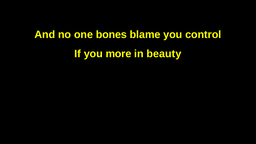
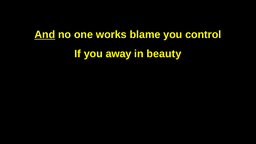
And underline: none -> present
bones: bones -> works
more: more -> away
